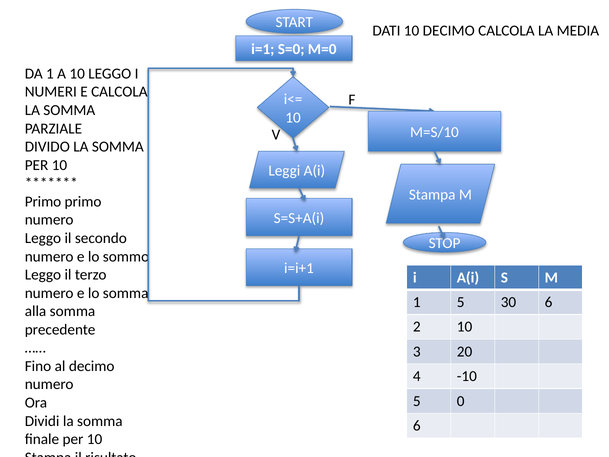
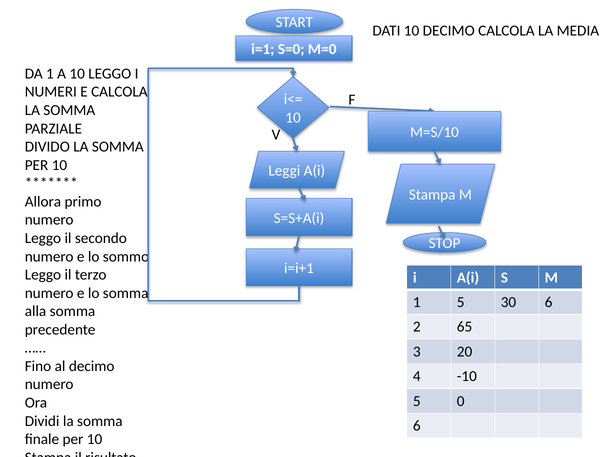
Primo at (43, 202): Primo -> Allora
2 10: 10 -> 65
